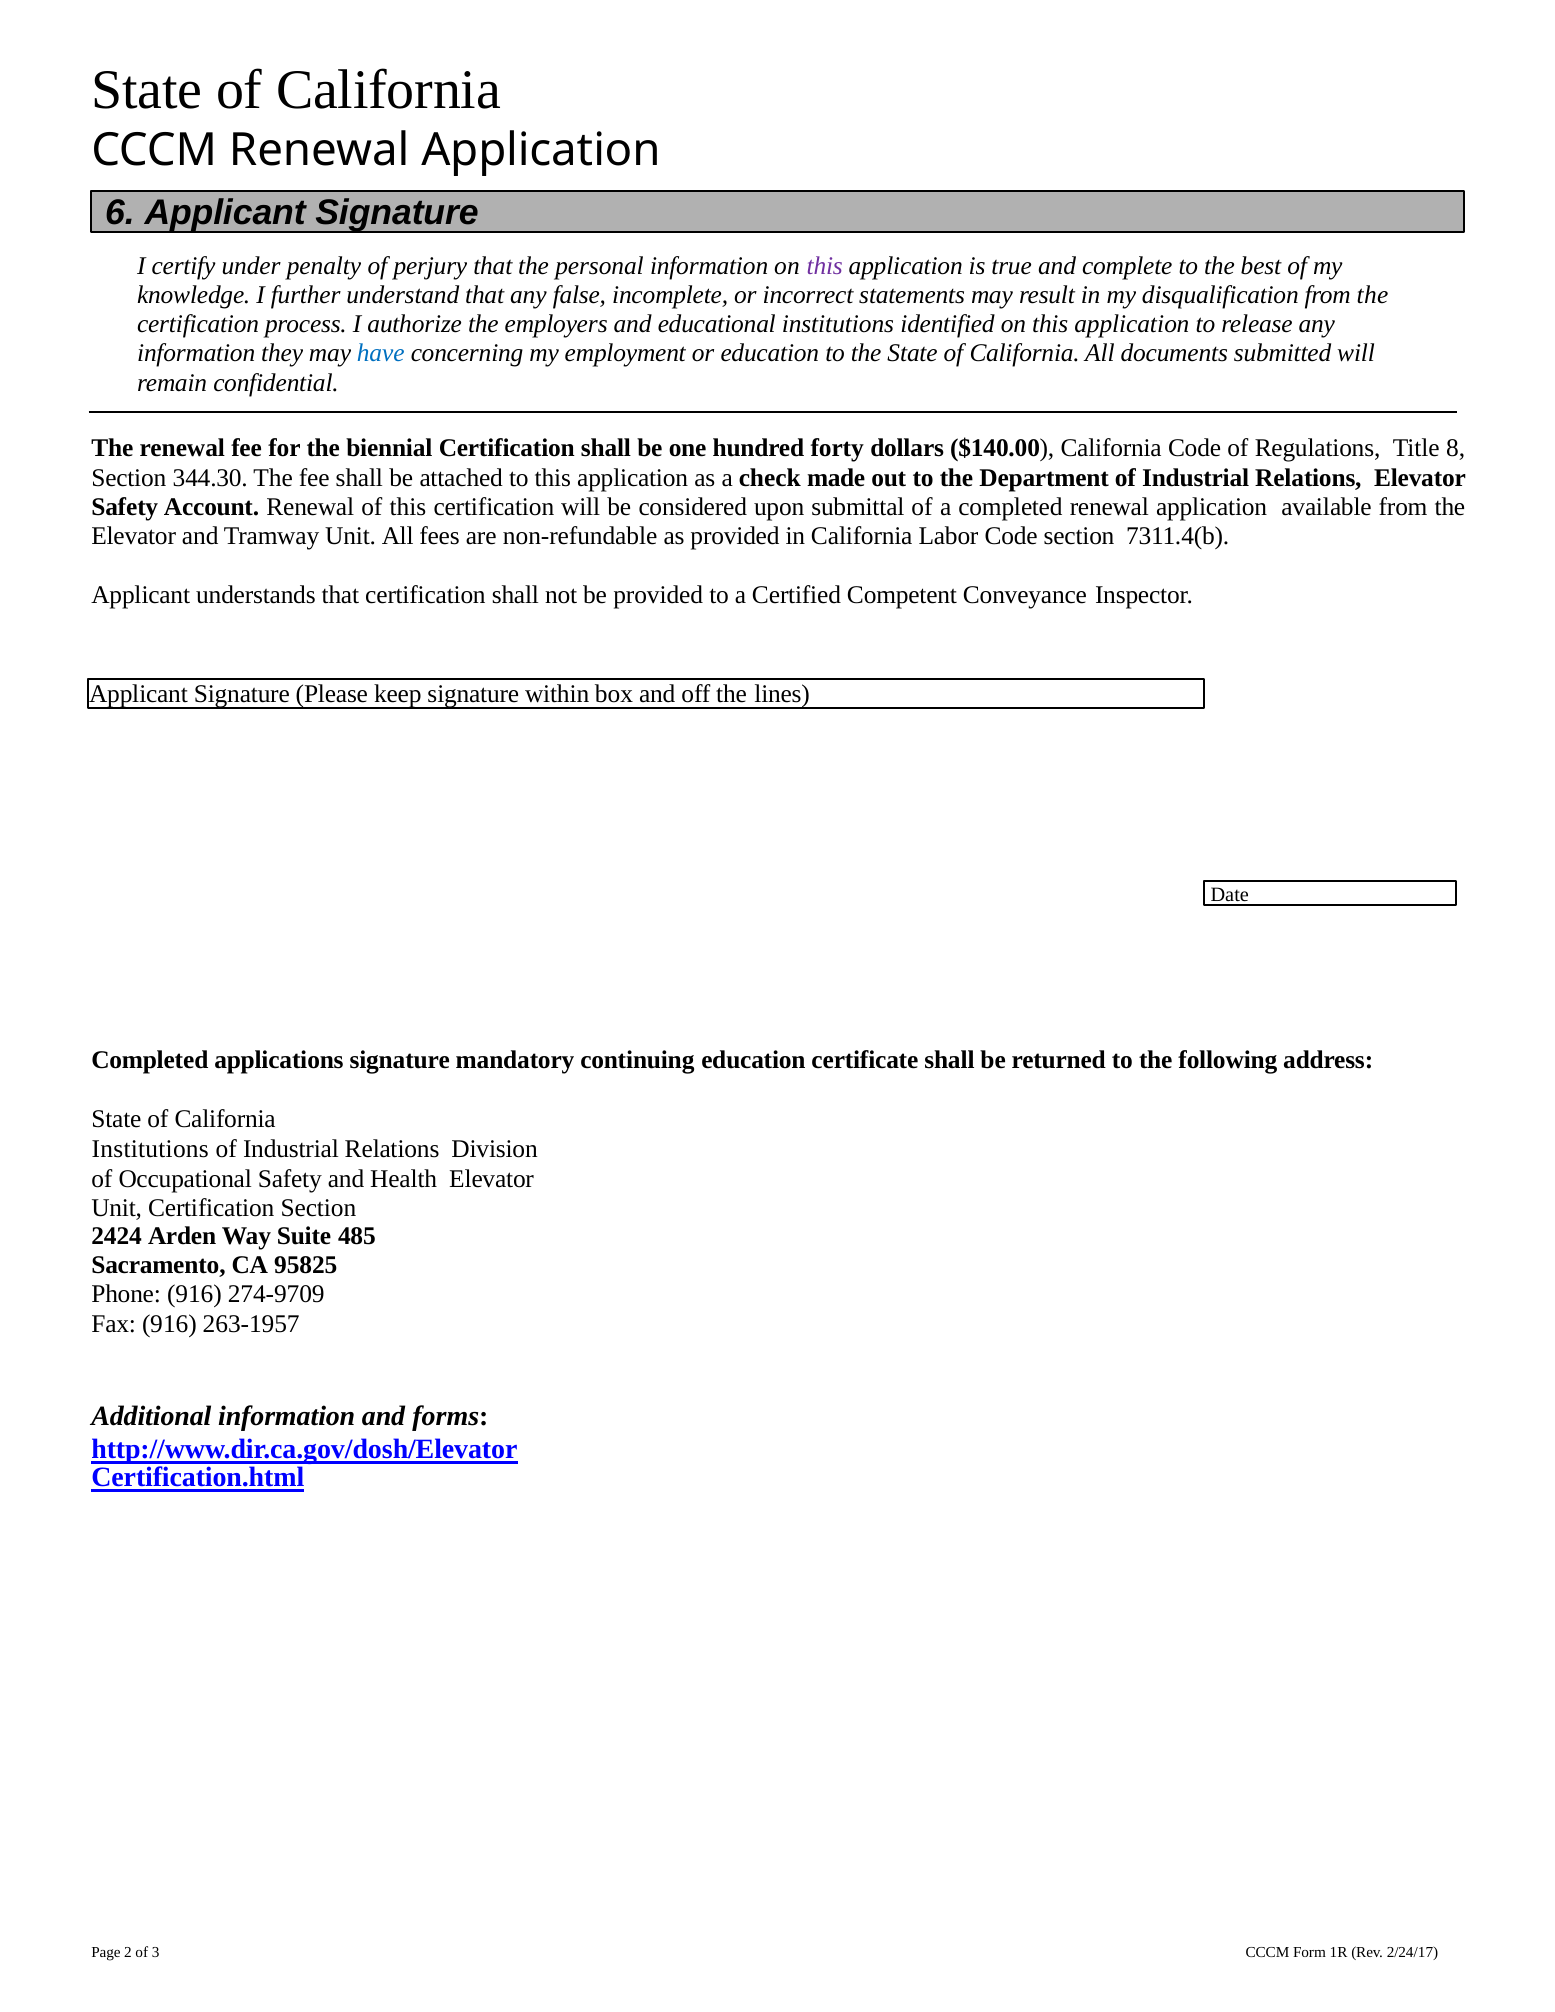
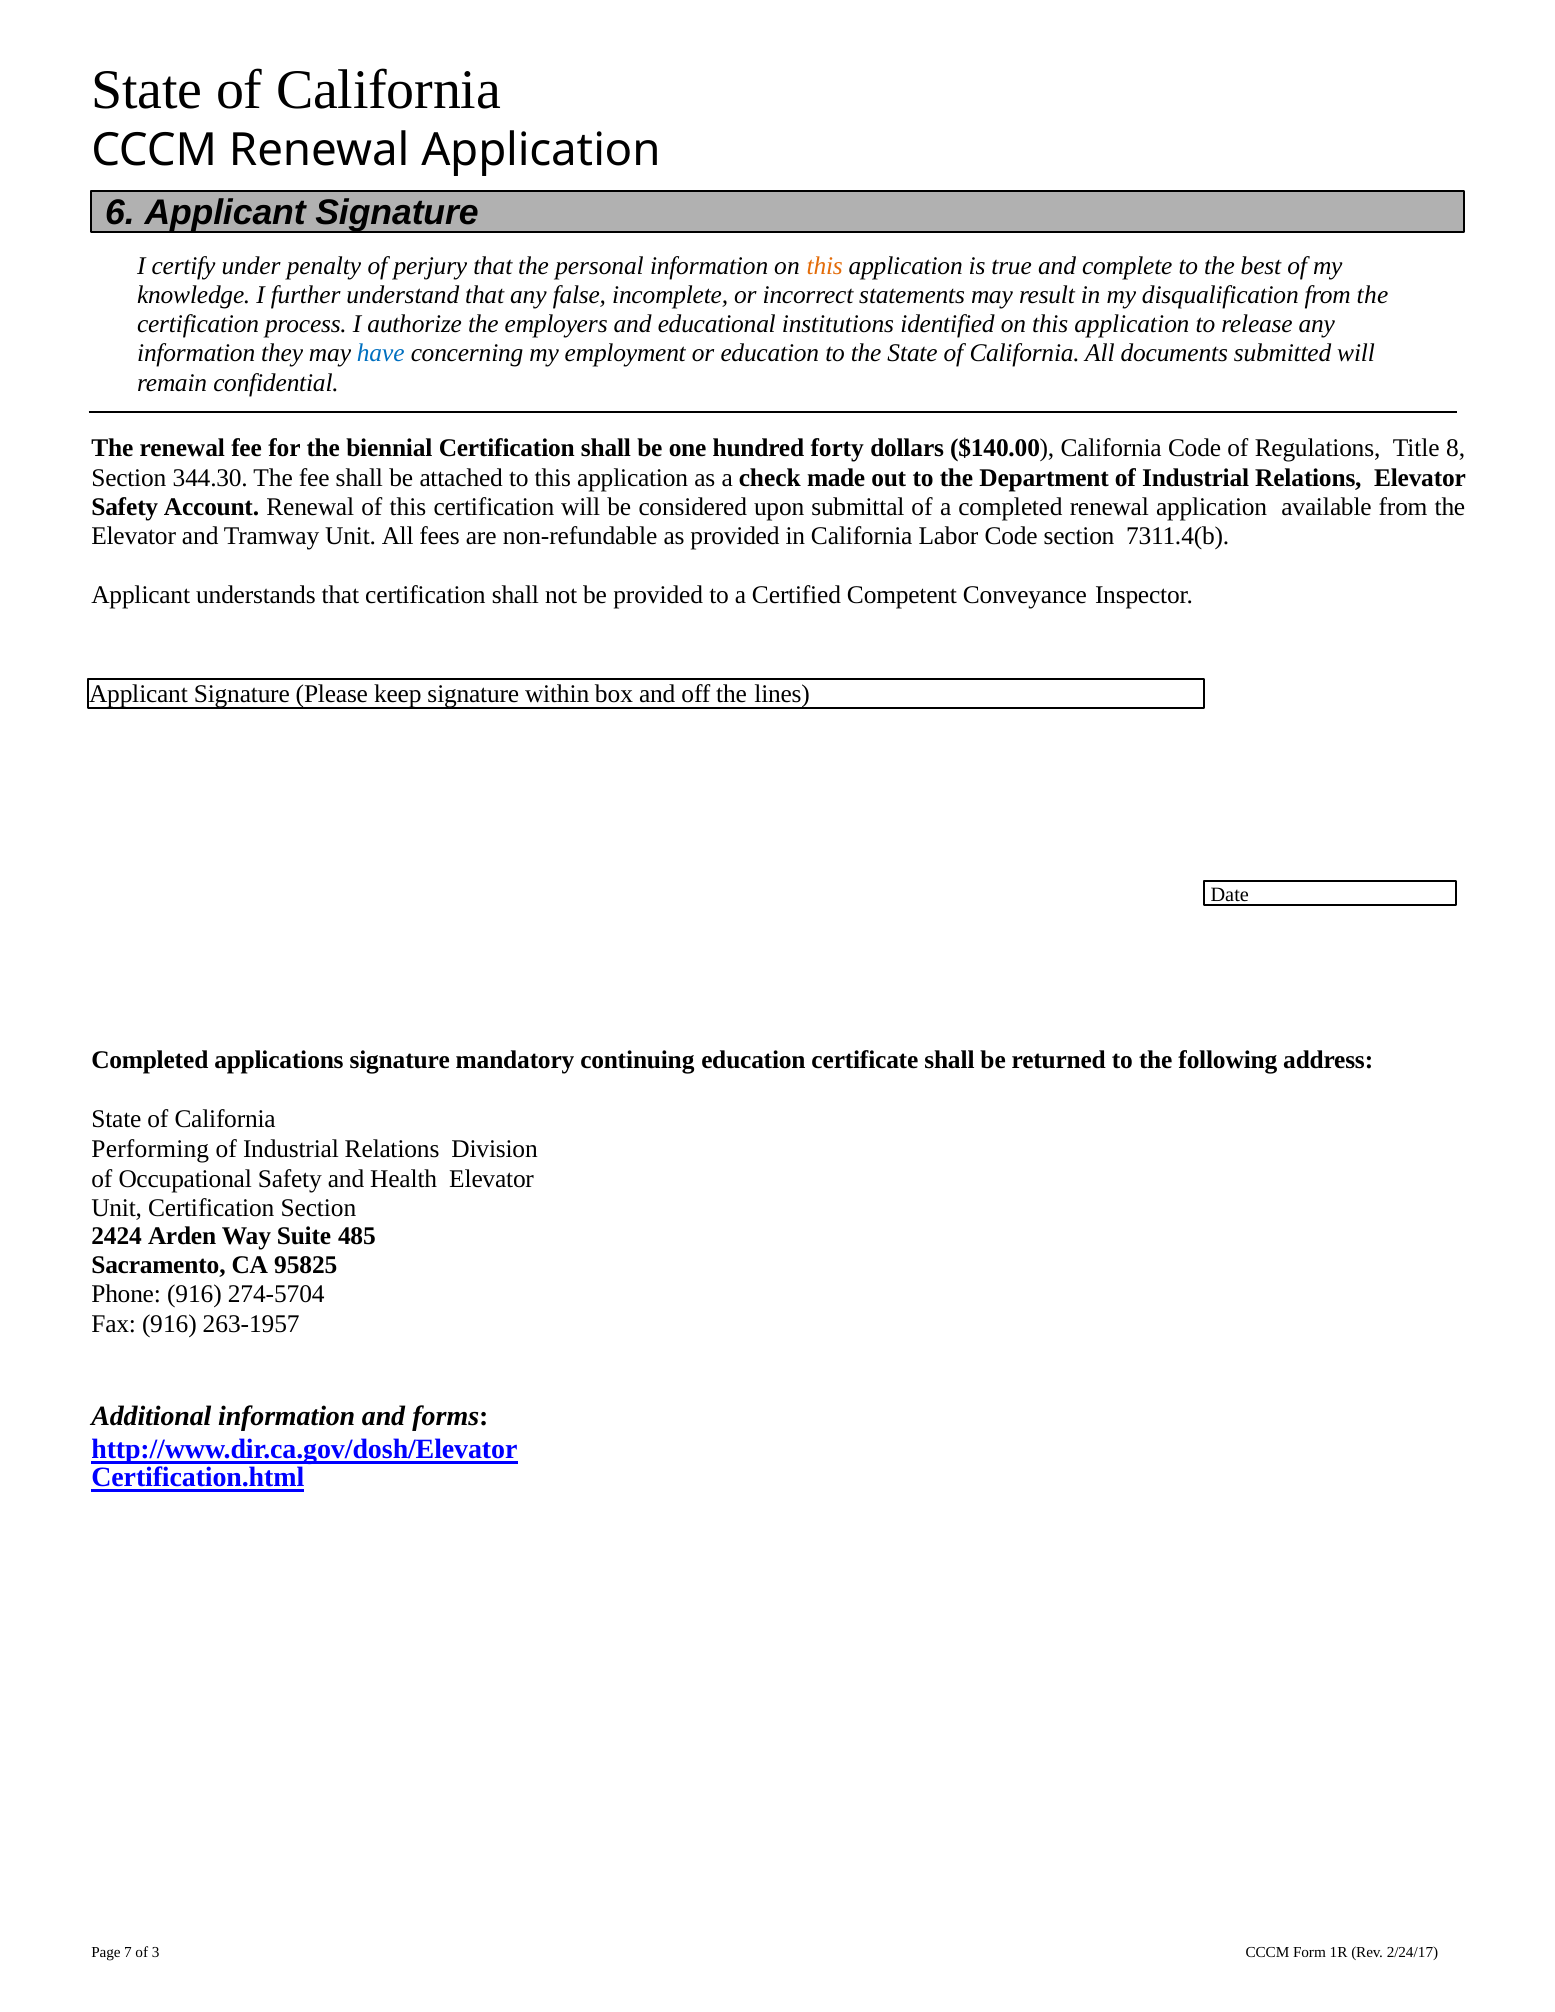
this at (825, 266) colour: purple -> orange
Institutions at (150, 1150): Institutions -> Performing
274-9709: 274-9709 -> 274-5704
2: 2 -> 7
